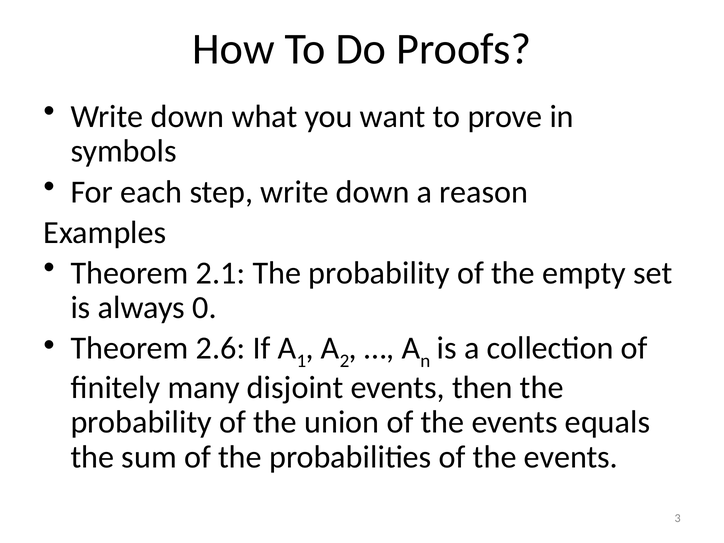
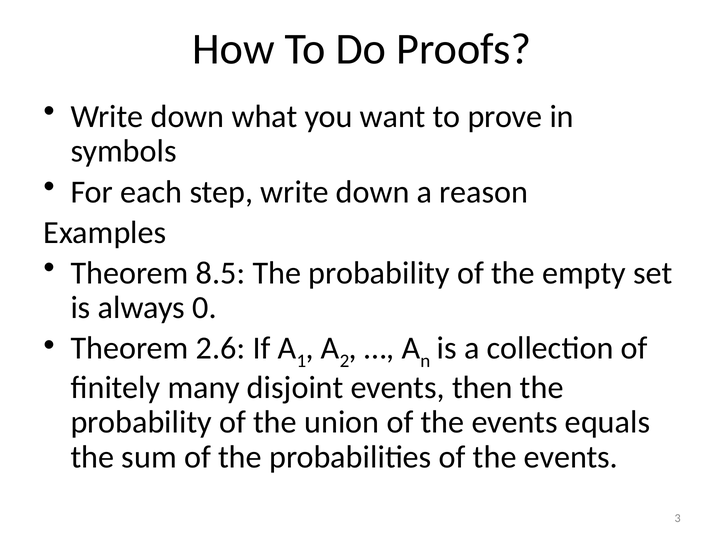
2.1: 2.1 -> 8.5
